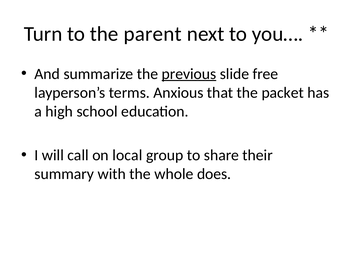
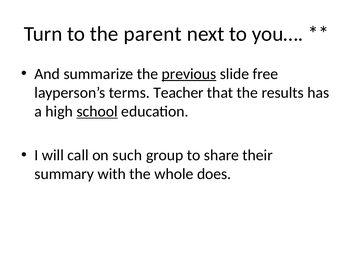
Anxious: Anxious -> Teacher
packet: packet -> results
school underline: none -> present
local: local -> such
